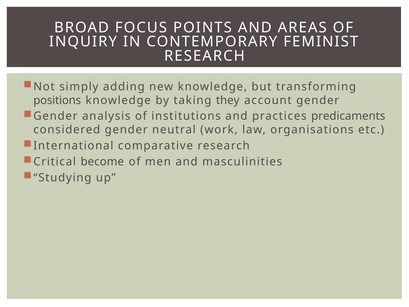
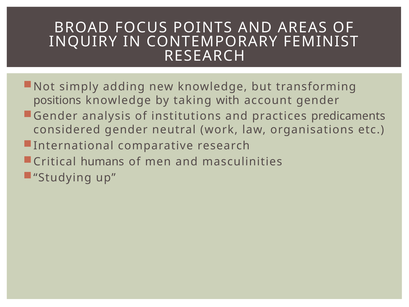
they: they -> with
become: become -> humans
